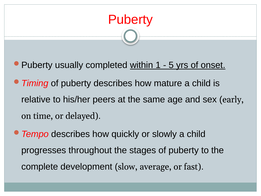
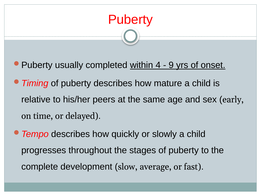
1: 1 -> 4
5: 5 -> 9
